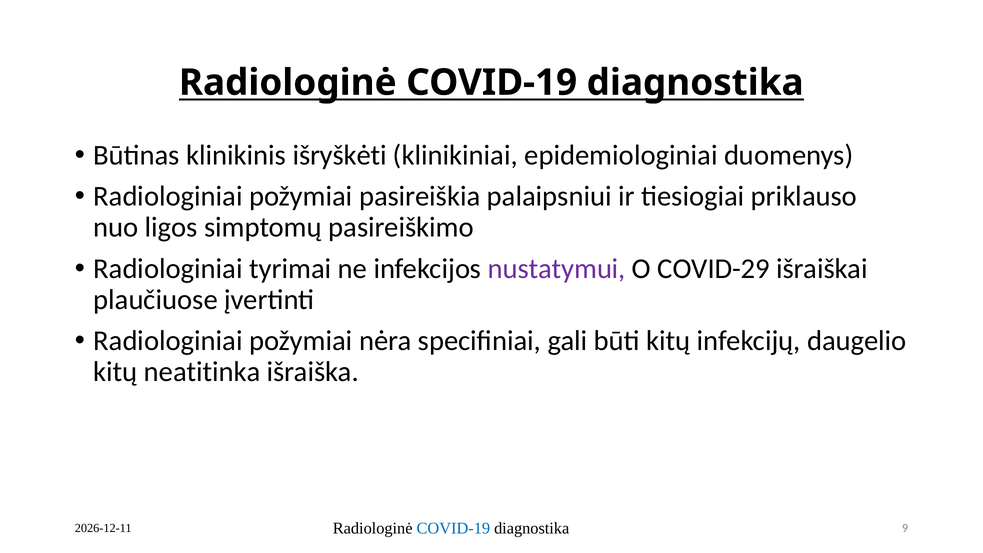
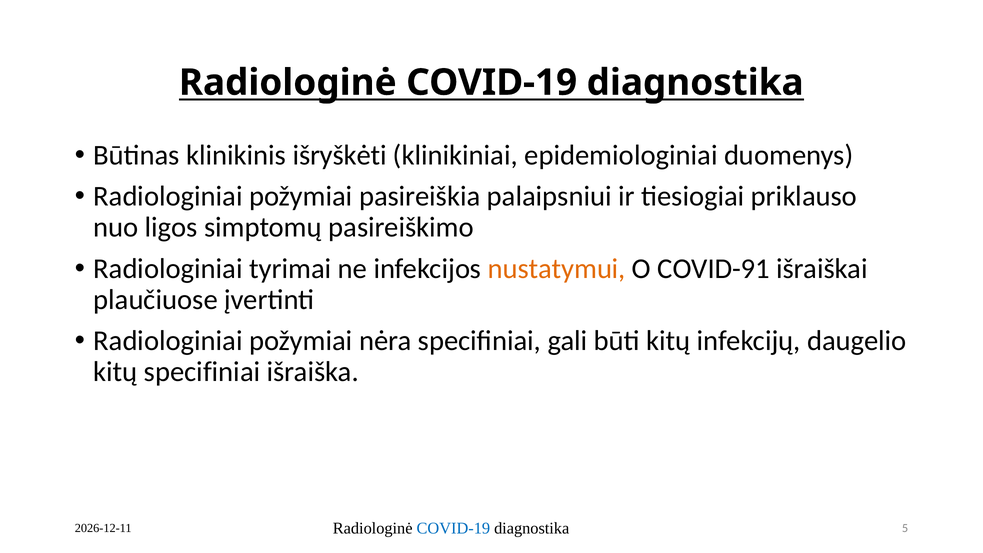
nustatymui colour: purple -> orange
COVID-29: COVID-29 -> COVID-91
kitų neatitinka: neatitinka -> specifiniai
9: 9 -> 5
